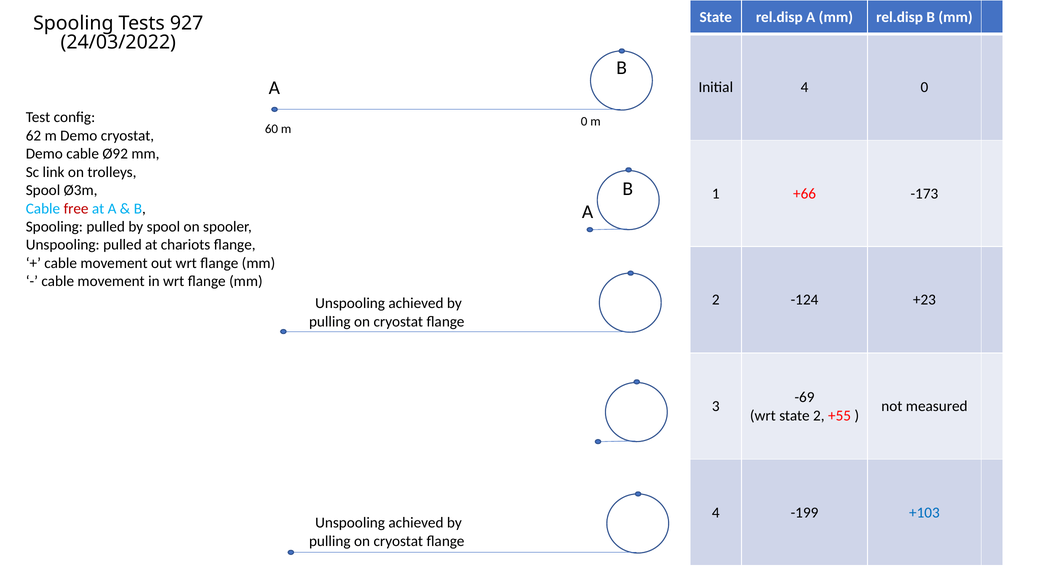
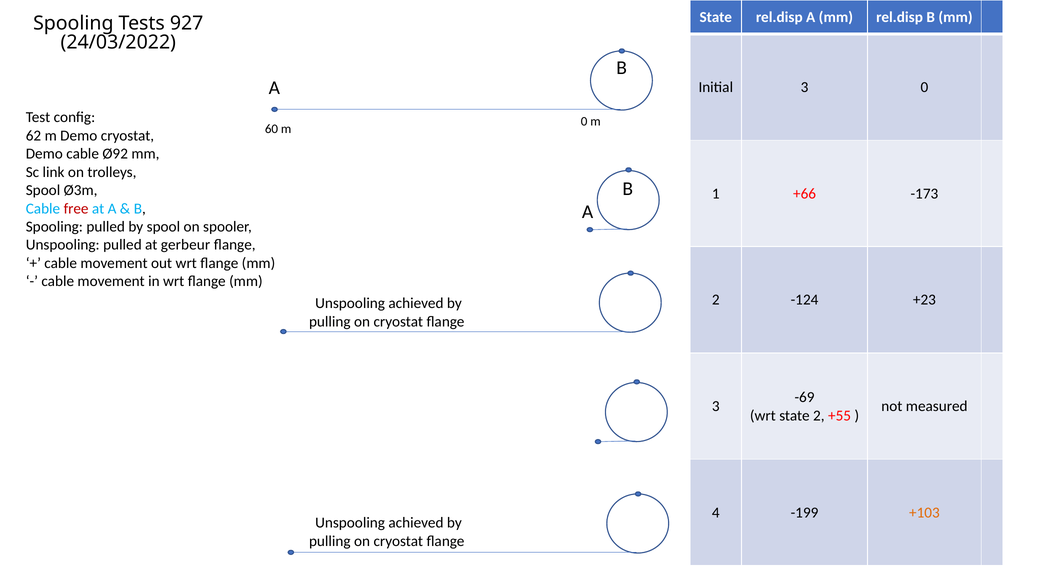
Initial 4: 4 -> 3
chariots: chariots -> gerbeur
+103 colour: blue -> orange
